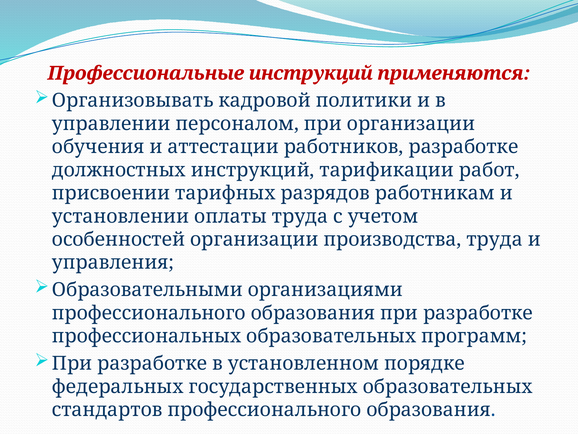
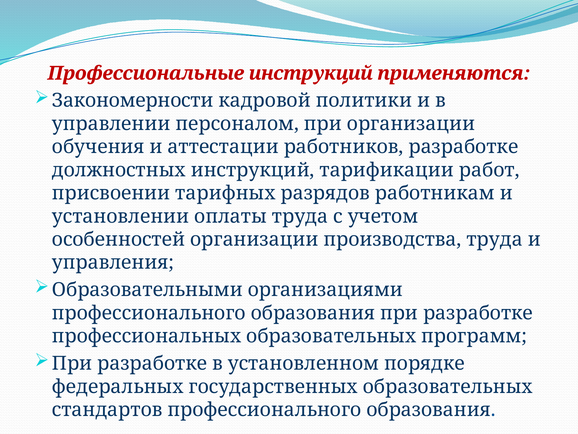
Организовывать: Организовывать -> Закономерности
